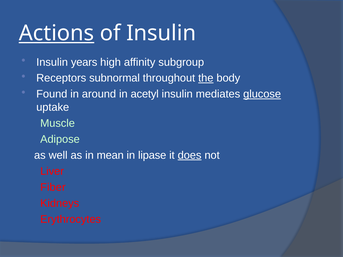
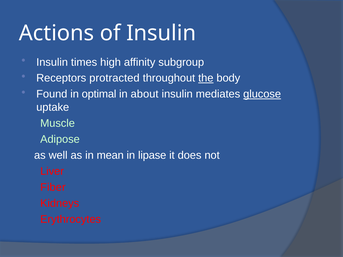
Actions underline: present -> none
years: years -> times
subnormal: subnormal -> protracted
around: around -> optimal
acetyl: acetyl -> about
does underline: present -> none
